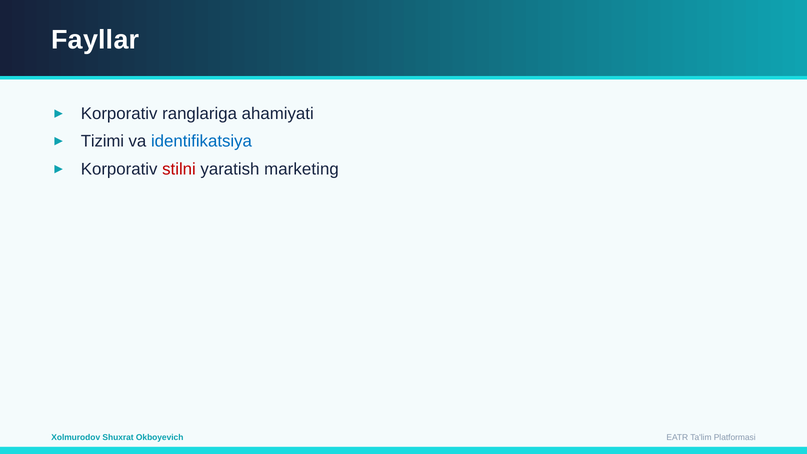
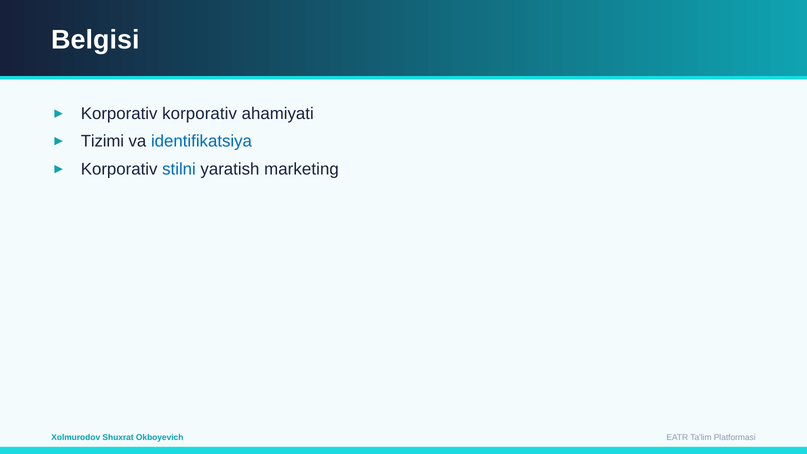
Fayllar: Fayllar -> Belgisi
Korporativ ranglariga: ranglariga -> korporativ
stilni colour: red -> blue
